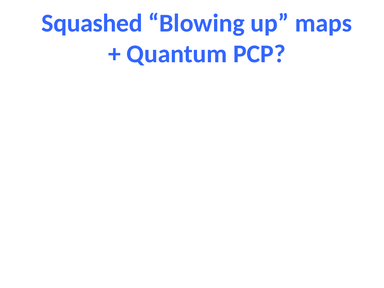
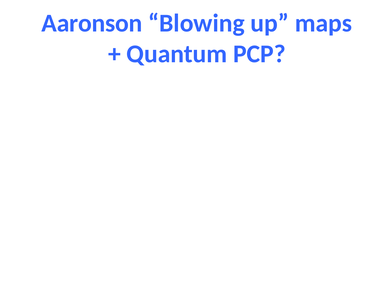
Squashed: Squashed -> Aaronson
